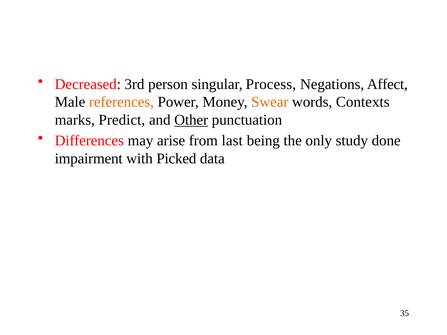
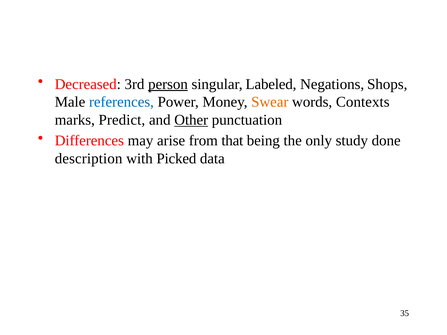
person underline: none -> present
Process: Process -> Labeled
Affect: Affect -> Shops
references colour: orange -> blue
last: last -> that
impairment: impairment -> description
